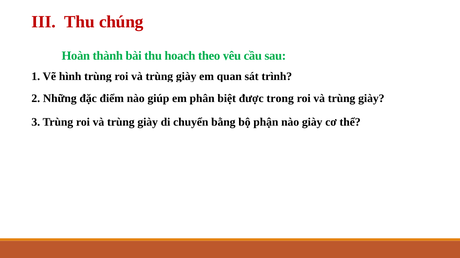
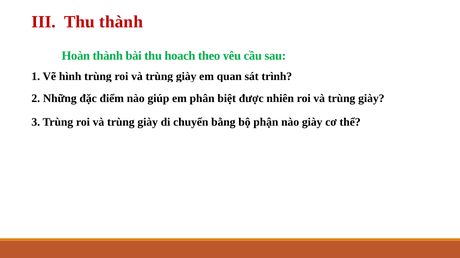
Thu chúng: chúng -> thành
trong: trong -> nhiên
